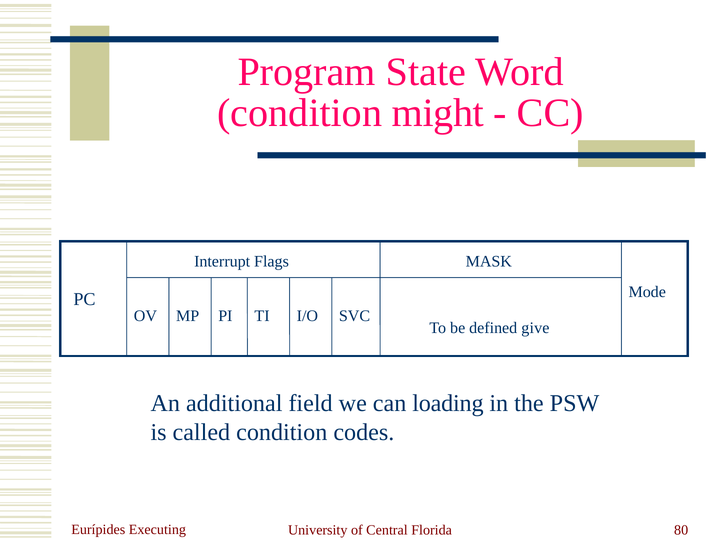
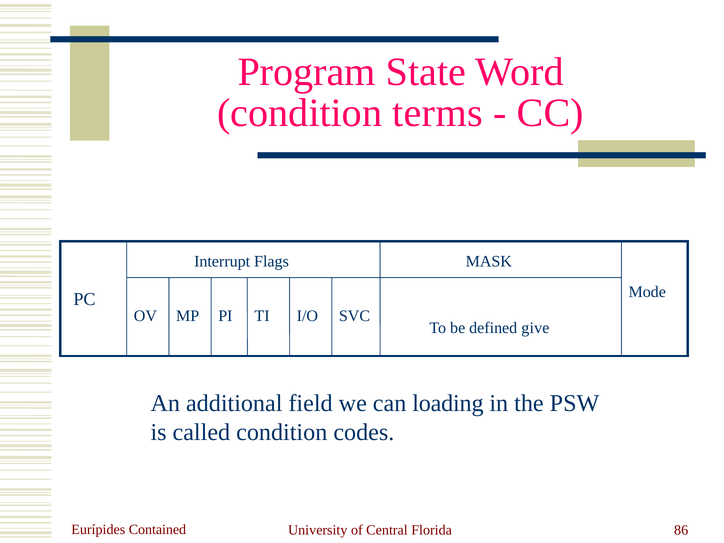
might: might -> terms
Executing: Executing -> Contained
80: 80 -> 86
